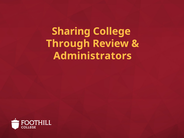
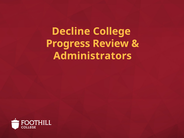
Sharing: Sharing -> Decline
Through: Through -> Progress
